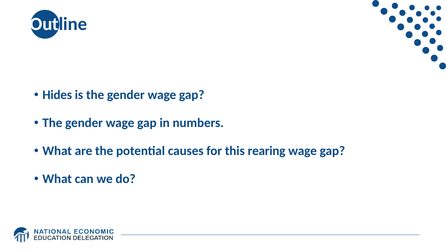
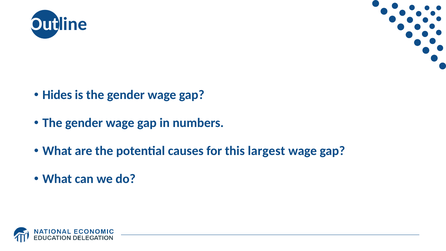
rearing: rearing -> largest
